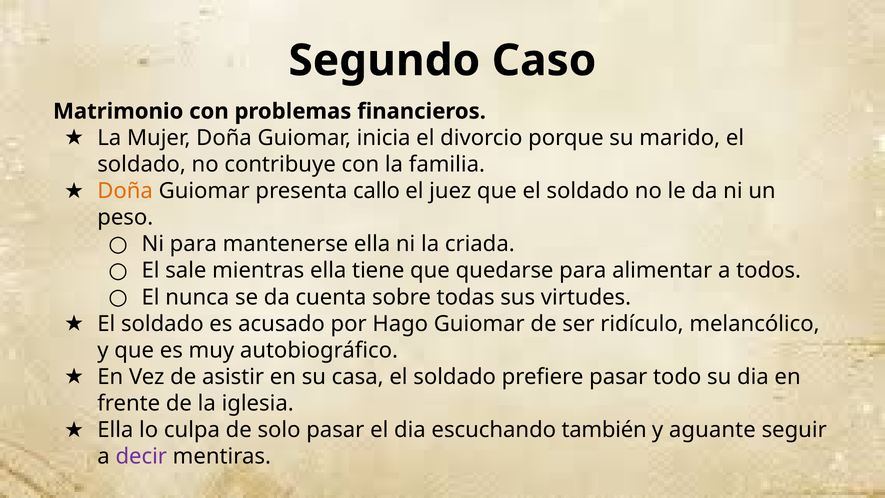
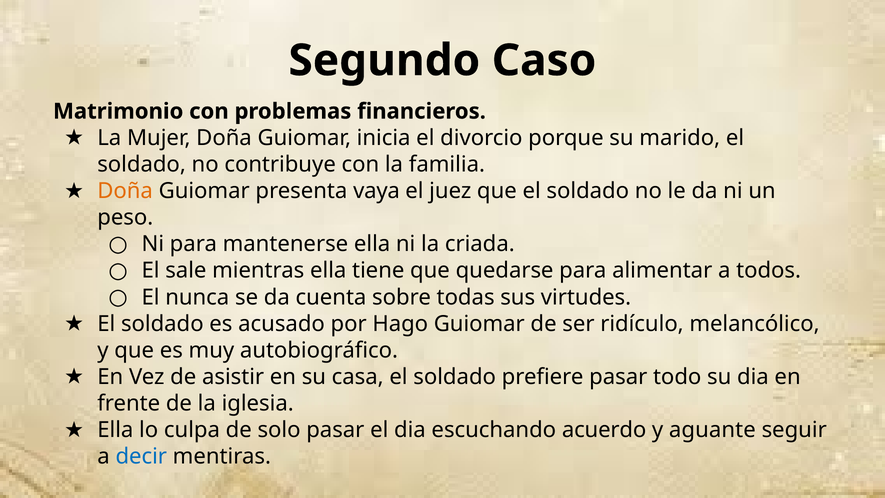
callo: callo -> vaya
también: también -> acuerdo
decir colour: purple -> blue
